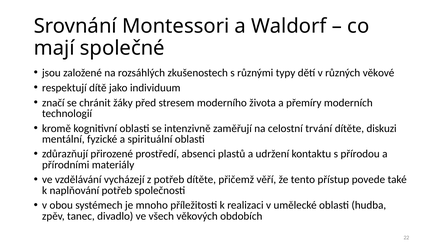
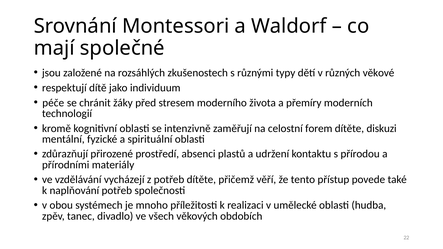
značí: značí -> péče
trvání: trvání -> forem
